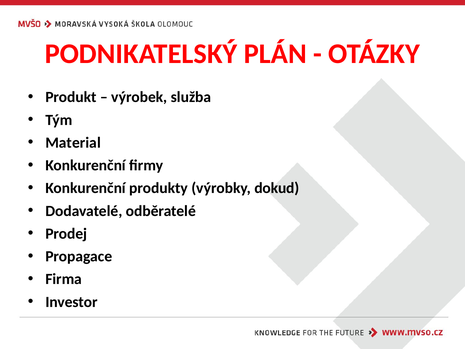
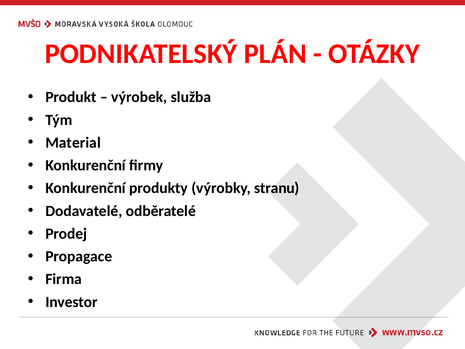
dokud: dokud -> stranu
